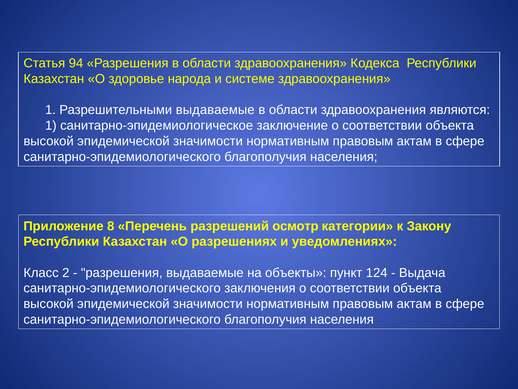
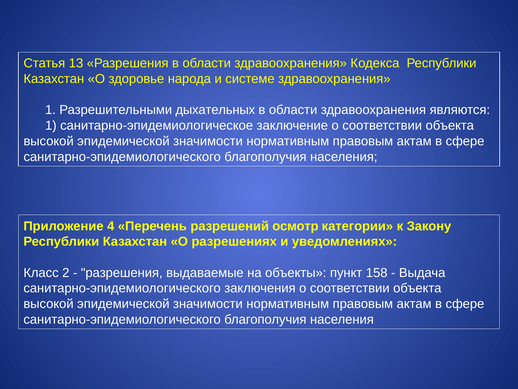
94: 94 -> 13
Разрешительными выдаваемые: выдаваемые -> дыхательных
8: 8 -> 4
124: 124 -> 158
